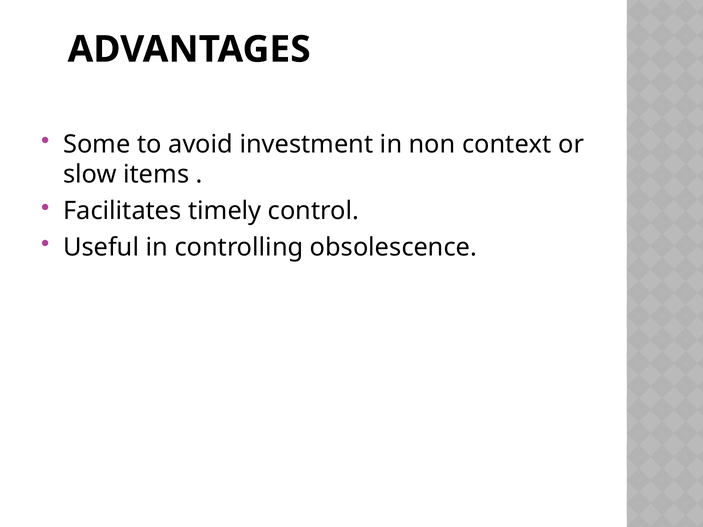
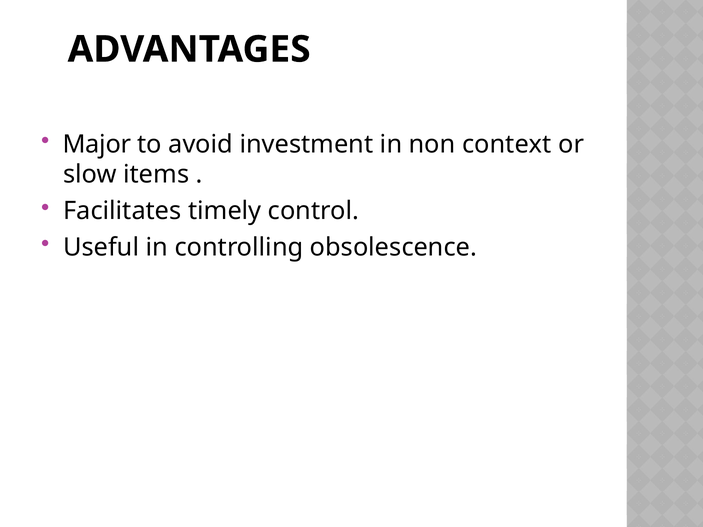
Some: Some -> Major
